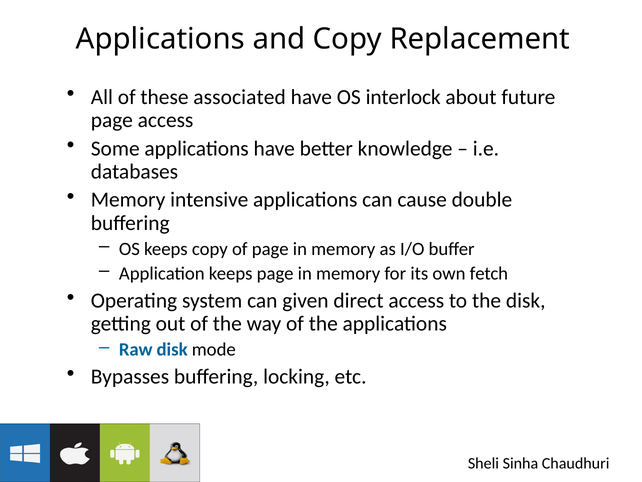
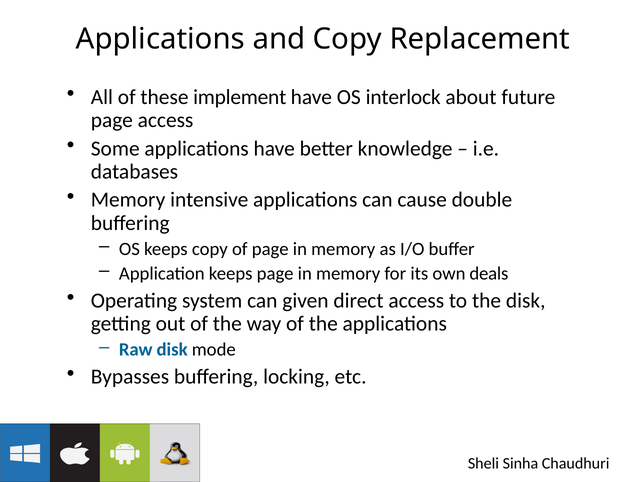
associated: associated -> implement
fetch: fetch -> deals
